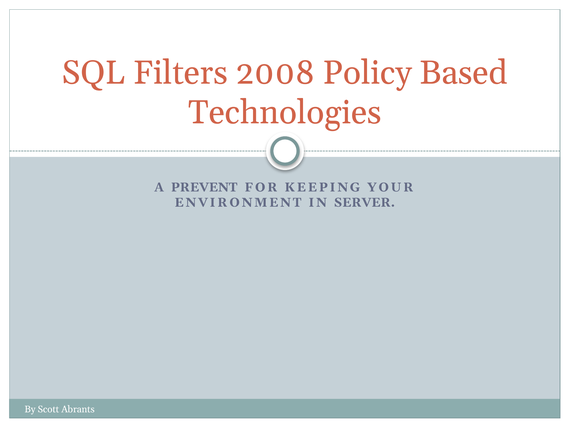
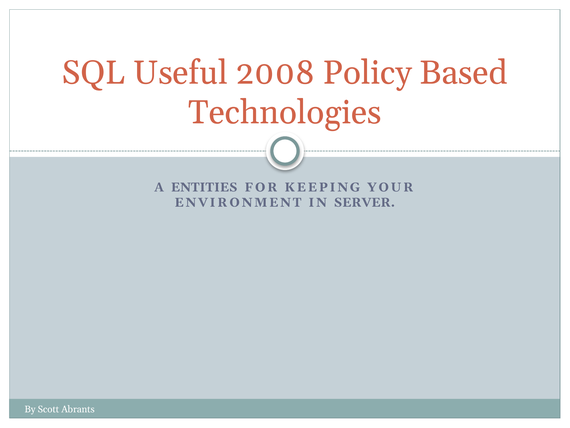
Filters: Filters -> Useful
PREVENT: PREVENT -> ENTITIES
